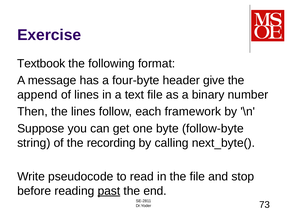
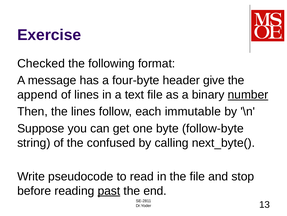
Textbook: Textbook -> Checked
number underline: none -> present
framework: framework -> immutable
recording: recording -> confused
73: 73 -> 13
